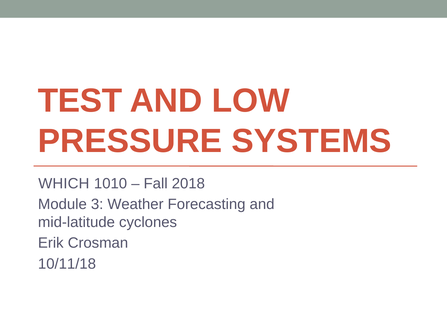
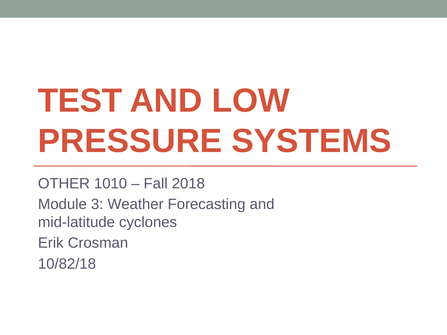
WHICH: WHICH -> OTHER
10/11/18: 10/11/18 -> 10/82/18
